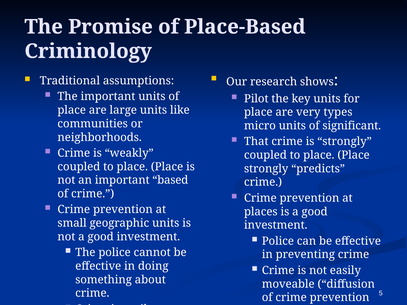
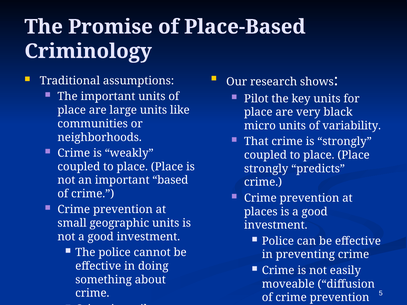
types: types -> black
significant: significant -> variability
